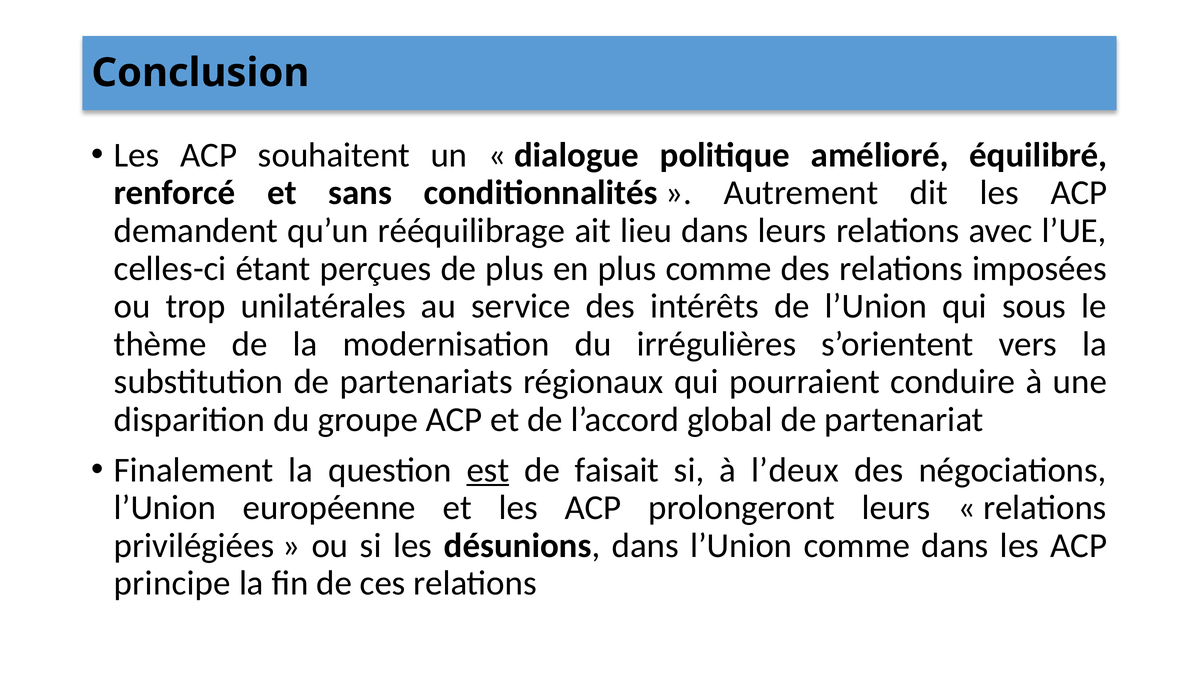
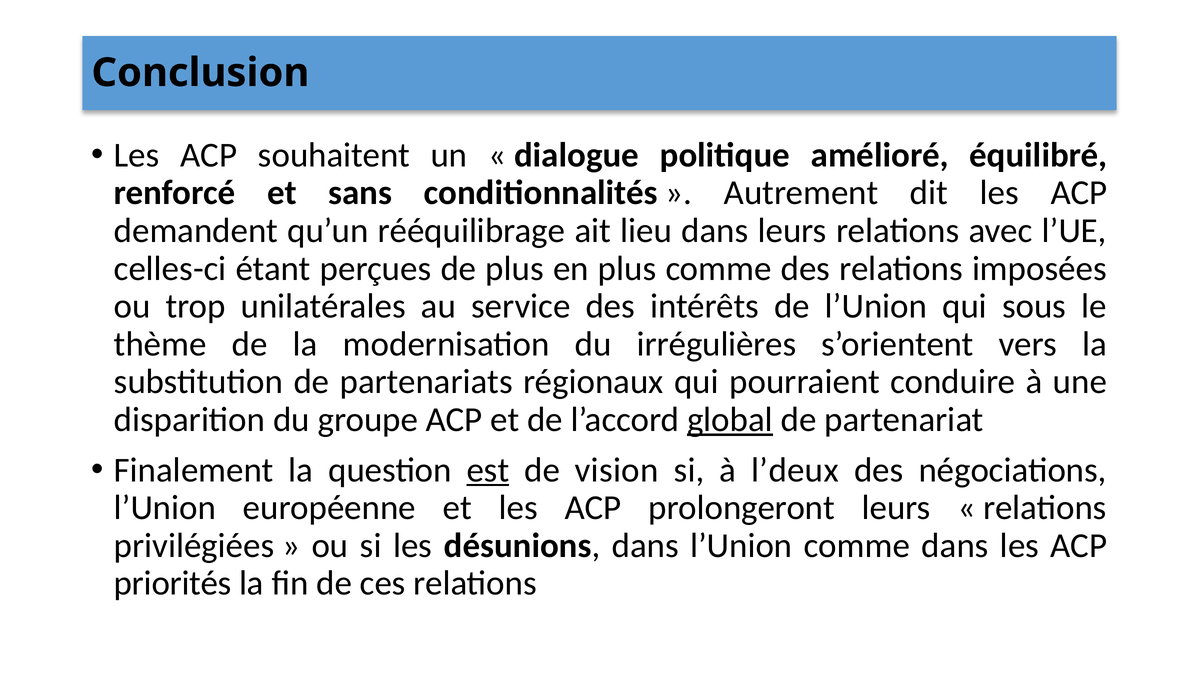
global underline: none -> present
faisait: faisait -> vision
principe: principe -> priorités
